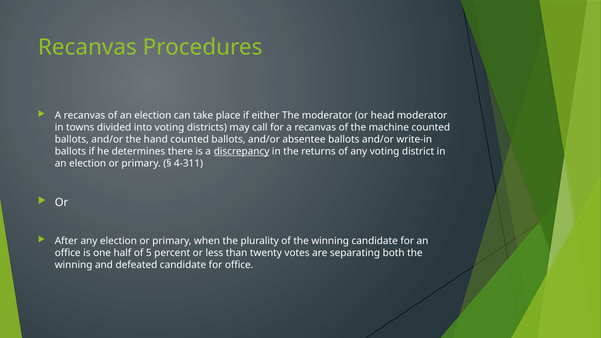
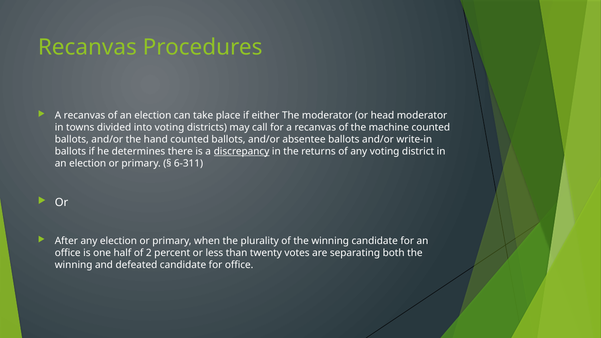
4-311: 4-311 -> 6-311
5: 5 -> 2
